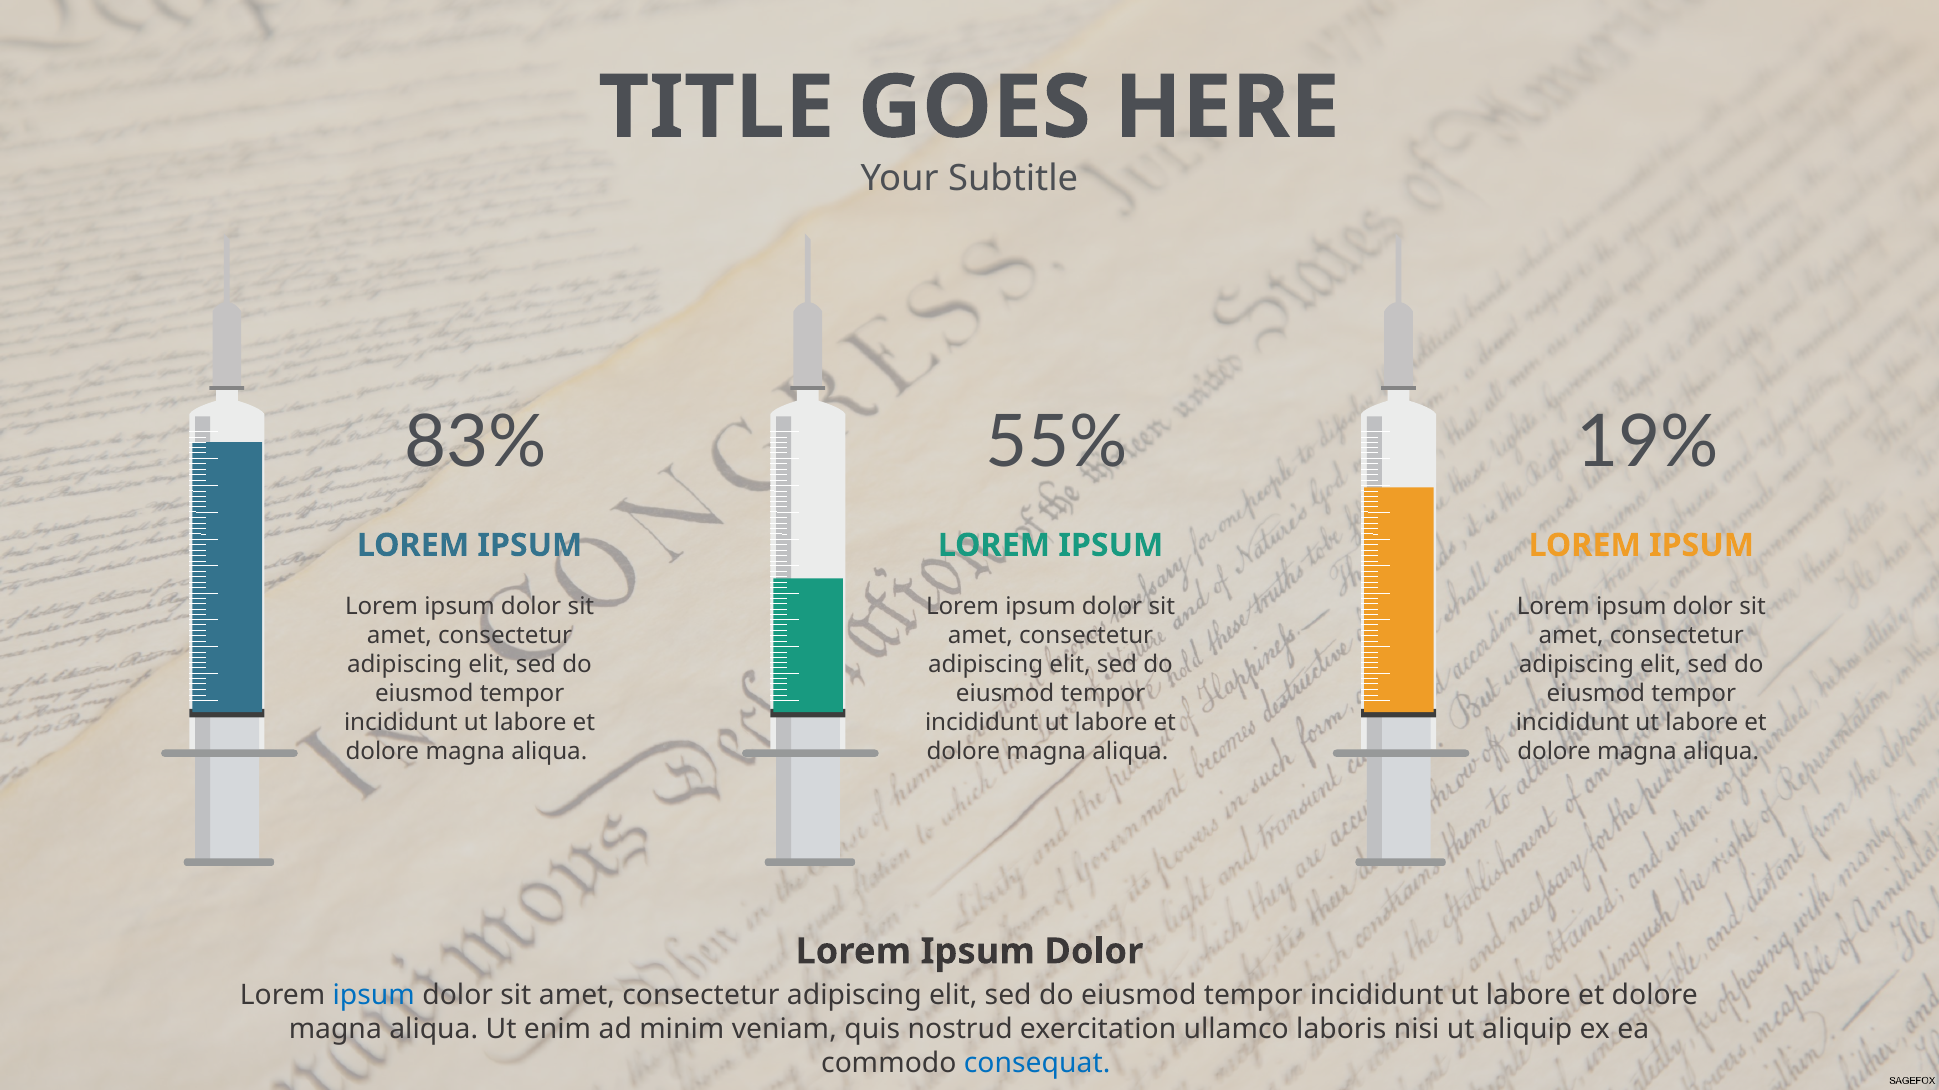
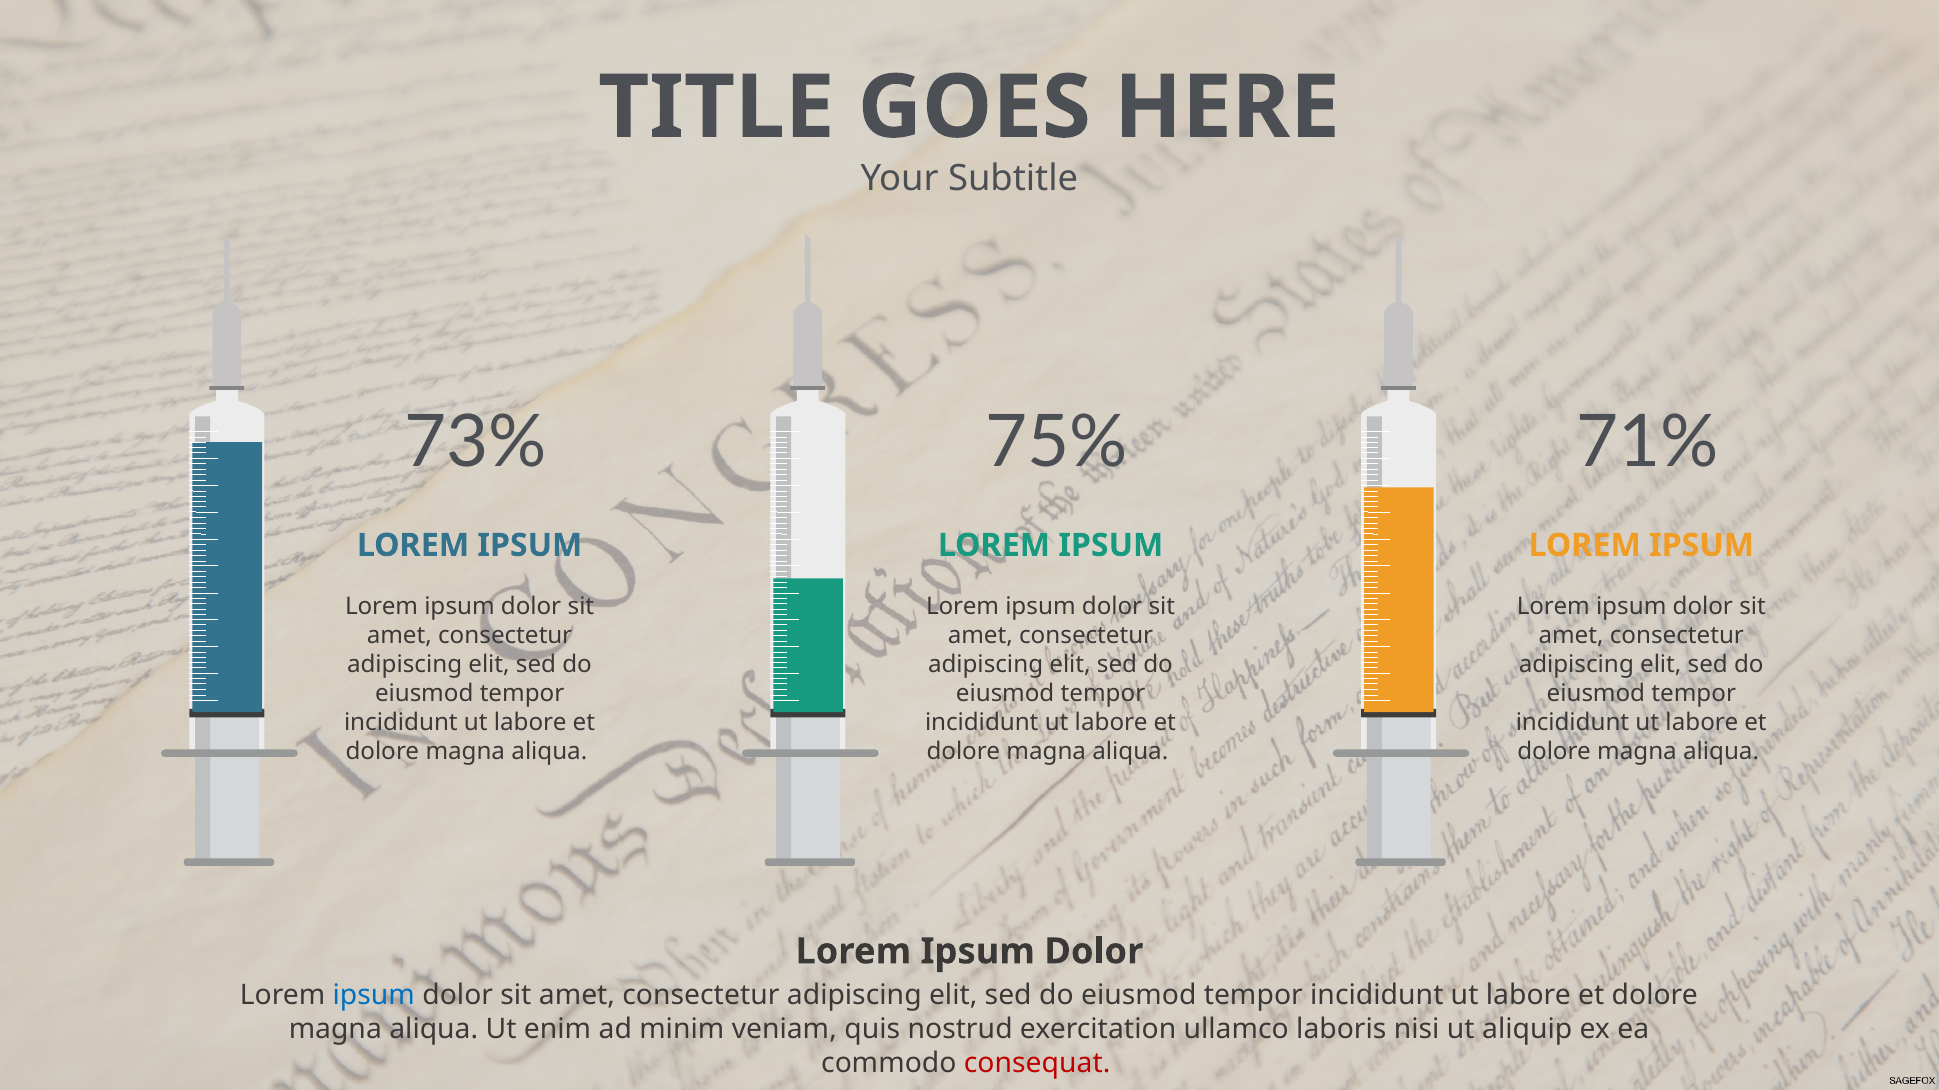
83%: 83% -> 73%
55%: 55% -> 75%
19%: 19% -> 71%
consequat colour: blue -> red
